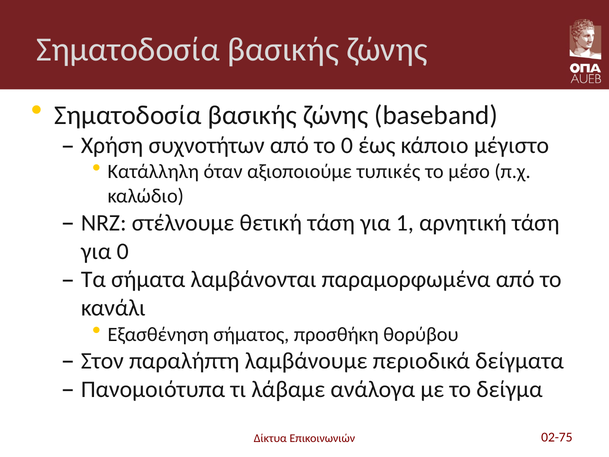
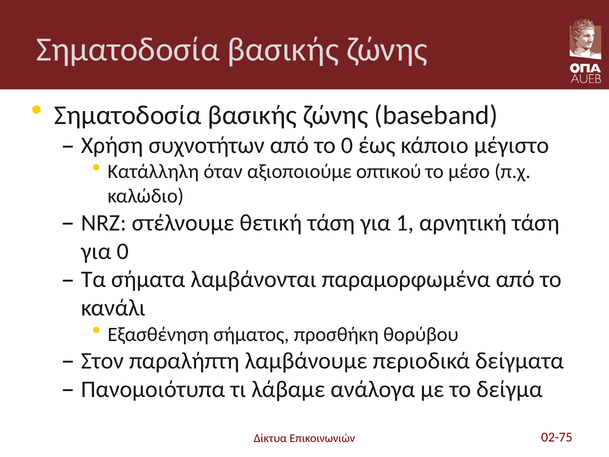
τυπικές: τυπικές -> οπτικού
